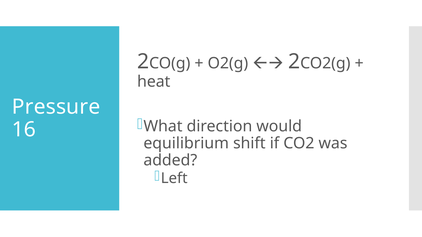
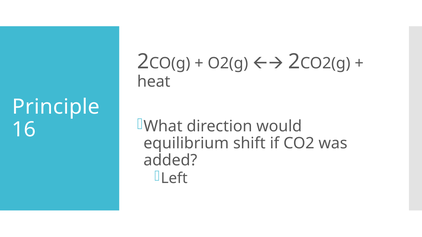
Pressure: Pressure -> Principle
